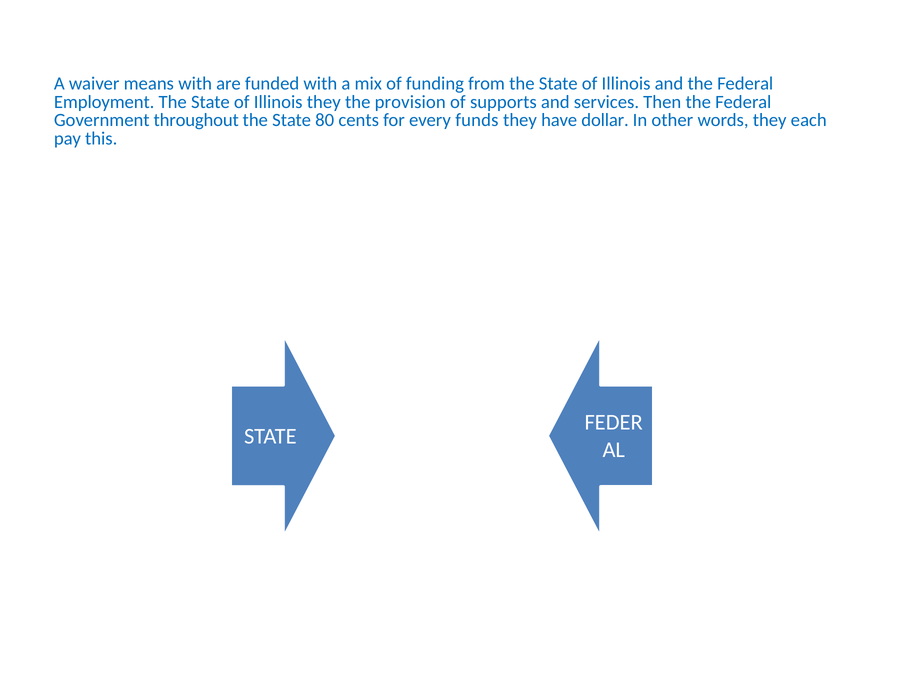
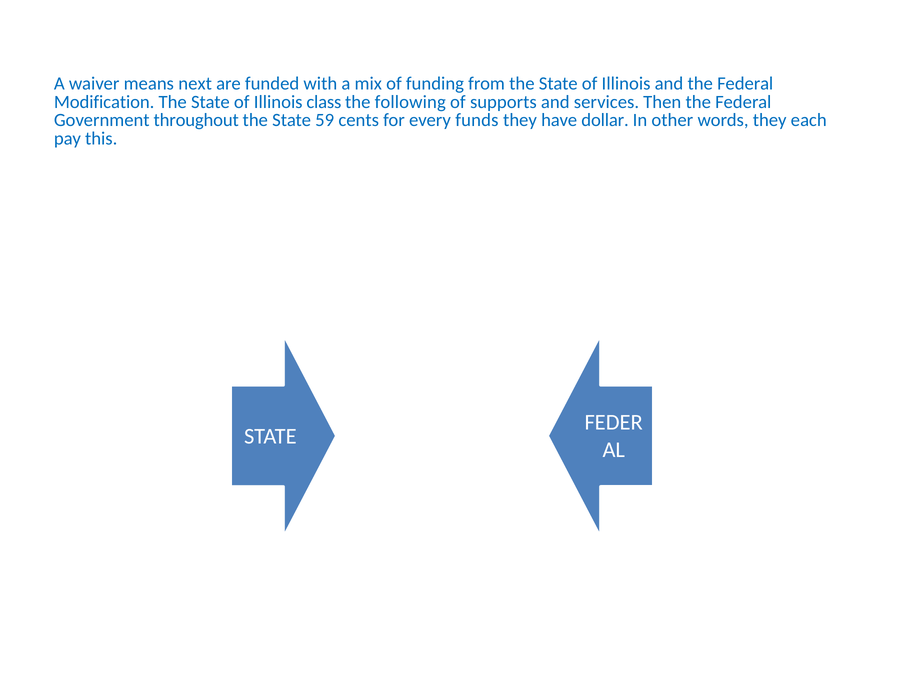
means with: with -> next
Employment: Employment -> Modification
Illinois they: they -> class
provision: provision -> following
80: 80 -> 59
